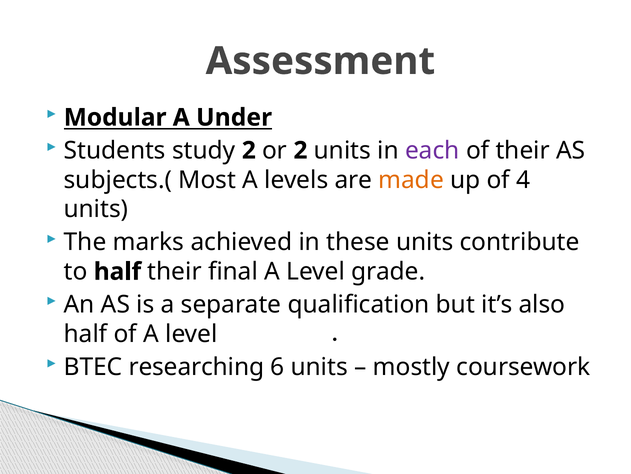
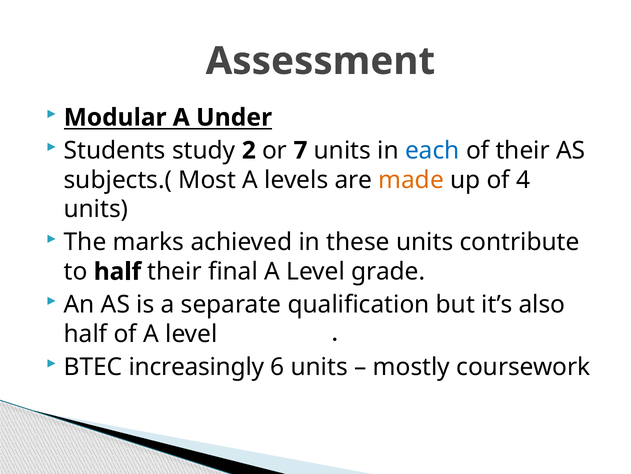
or 2: 2 -> 7
each colour: purple -> blue
researching: researching -> increasingly
